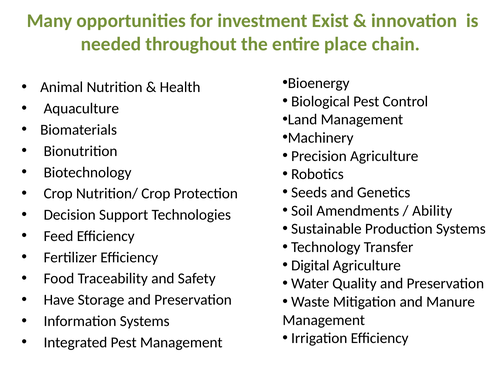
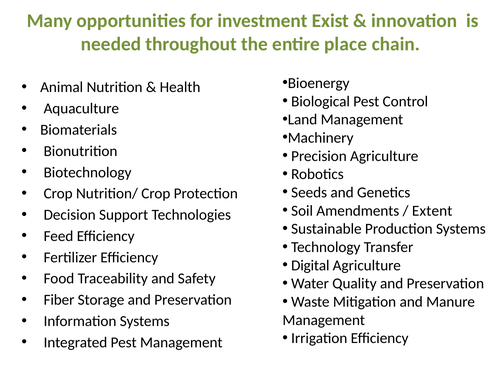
Ability: Ability -> Extent
Have: Have -> Fiber
